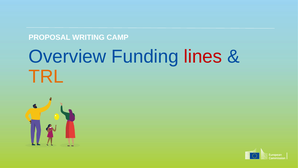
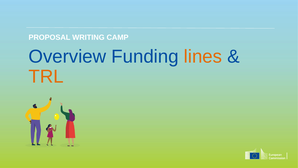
lines colour: red -> orange
